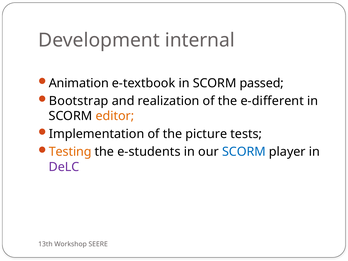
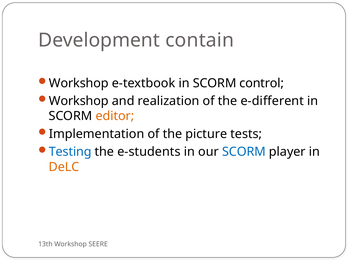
internal: internal -> contain
Animation at (79, 83): Animation -> Workshop
passed: passed -> control
Bootstrap at (79, 101): Bootstrap -> Workshop
Testing colour: orange -> blue
DeLC colour: purple -> orange
